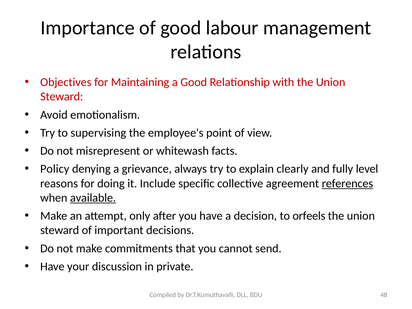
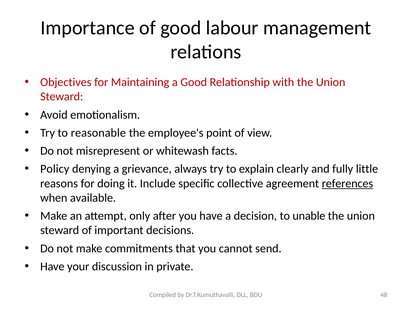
supervising: supervising -> reasonable
level: level -> little
available underline: present -> none
orfeels: orfeels -> unable
